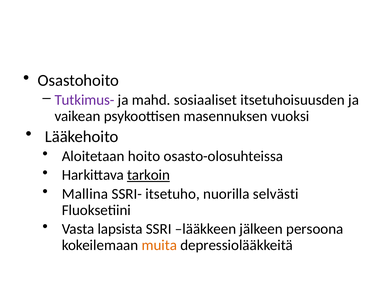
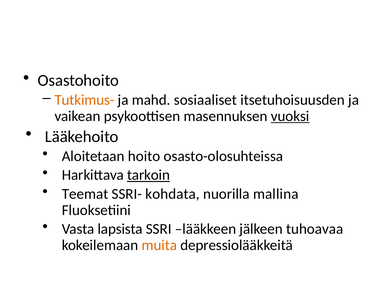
Tutkimus- colour: purple -> orange
vuoksi underline: none -> present
Mallina: Mallina -> Teemat
itsetuho: itsetuho -> kohdata
selvästi: selvästi -> mallina
persoona: persoona -> tuhoavaa
